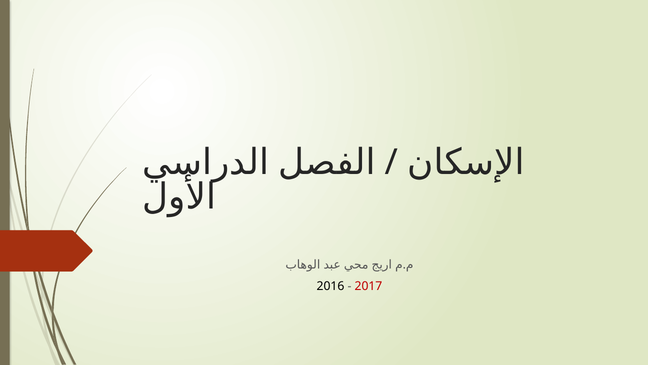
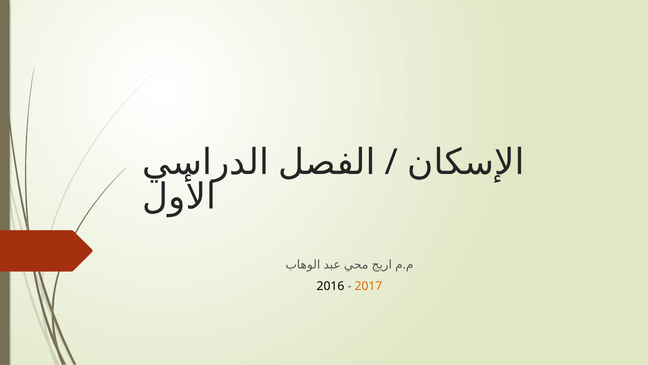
2017 colour: red -> orange
